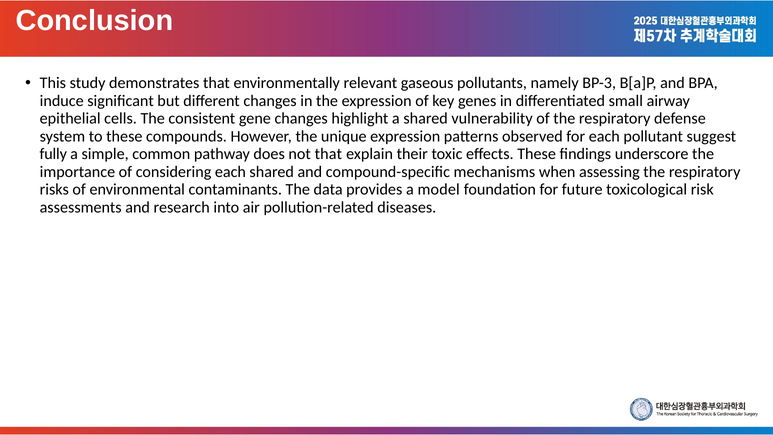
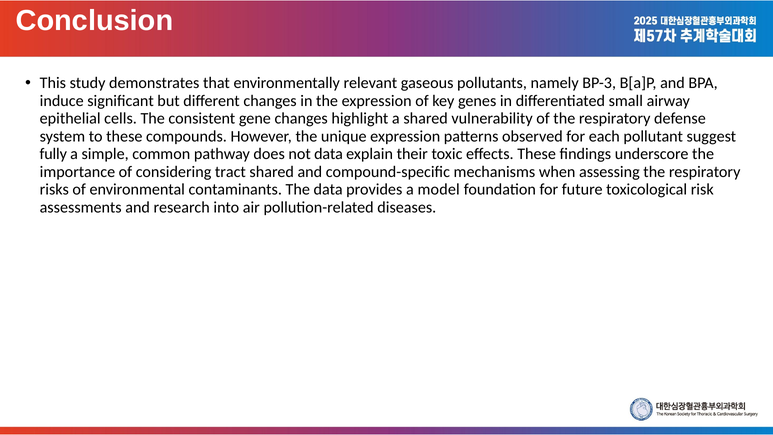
not that: that -> data
considering each: each -> tract
